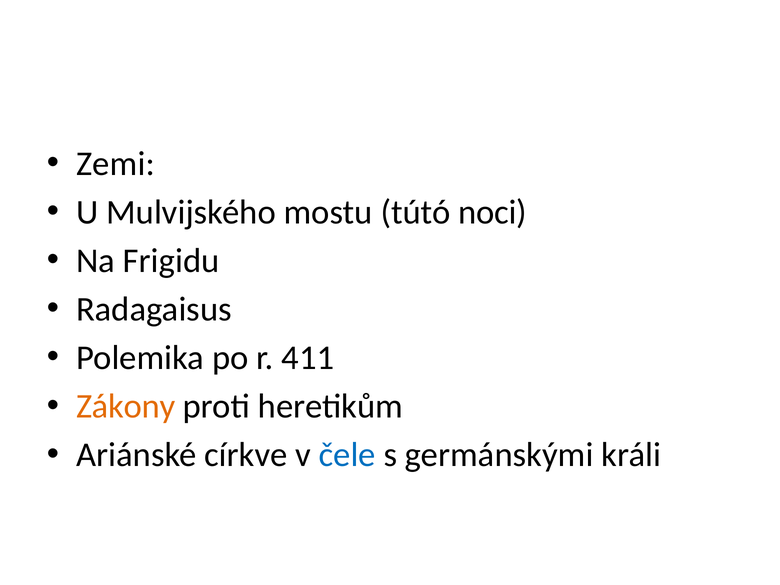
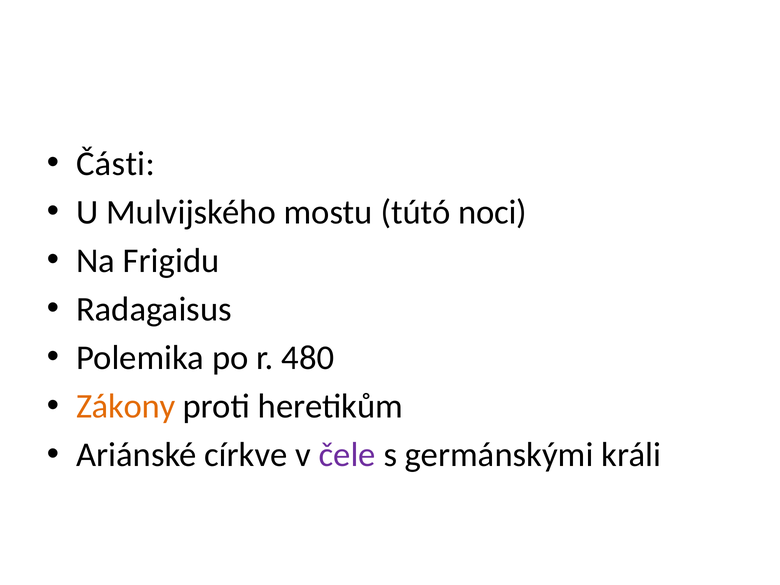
Zemi: Zemi -> Části
411: 411 -> 480
čele colour: blue -> purple
